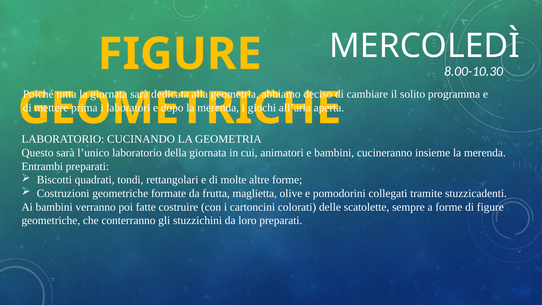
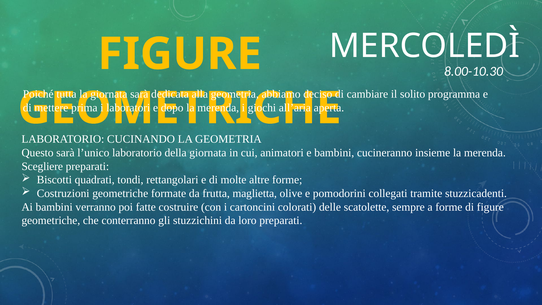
Entrambi: Entrambi -> Scegliere
